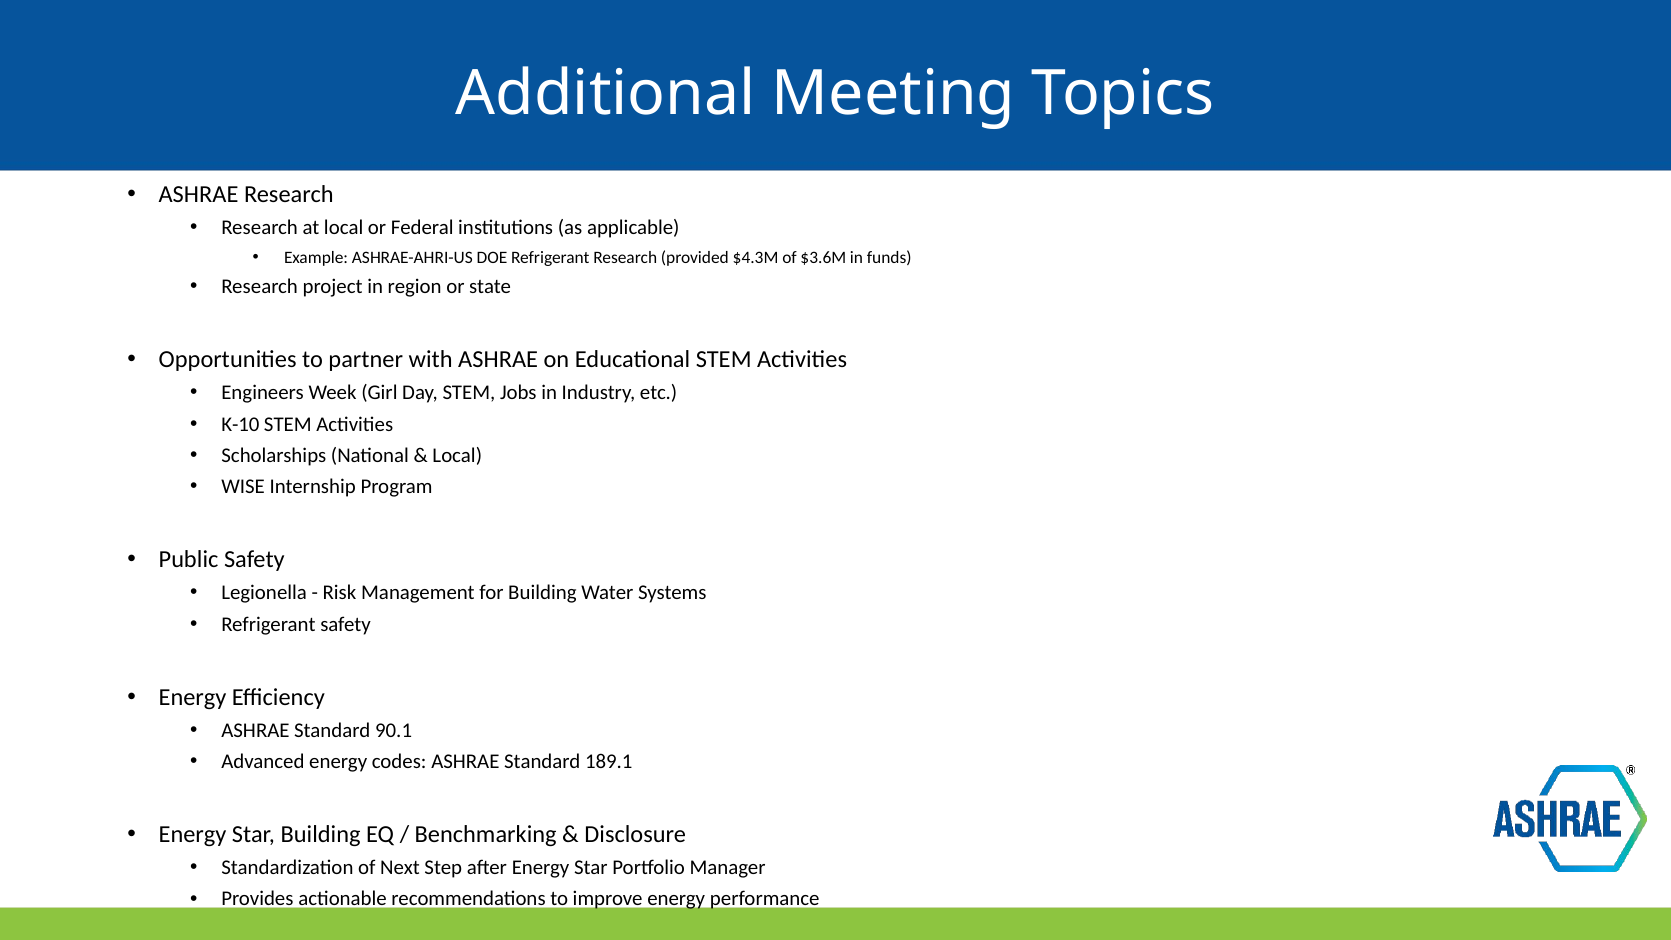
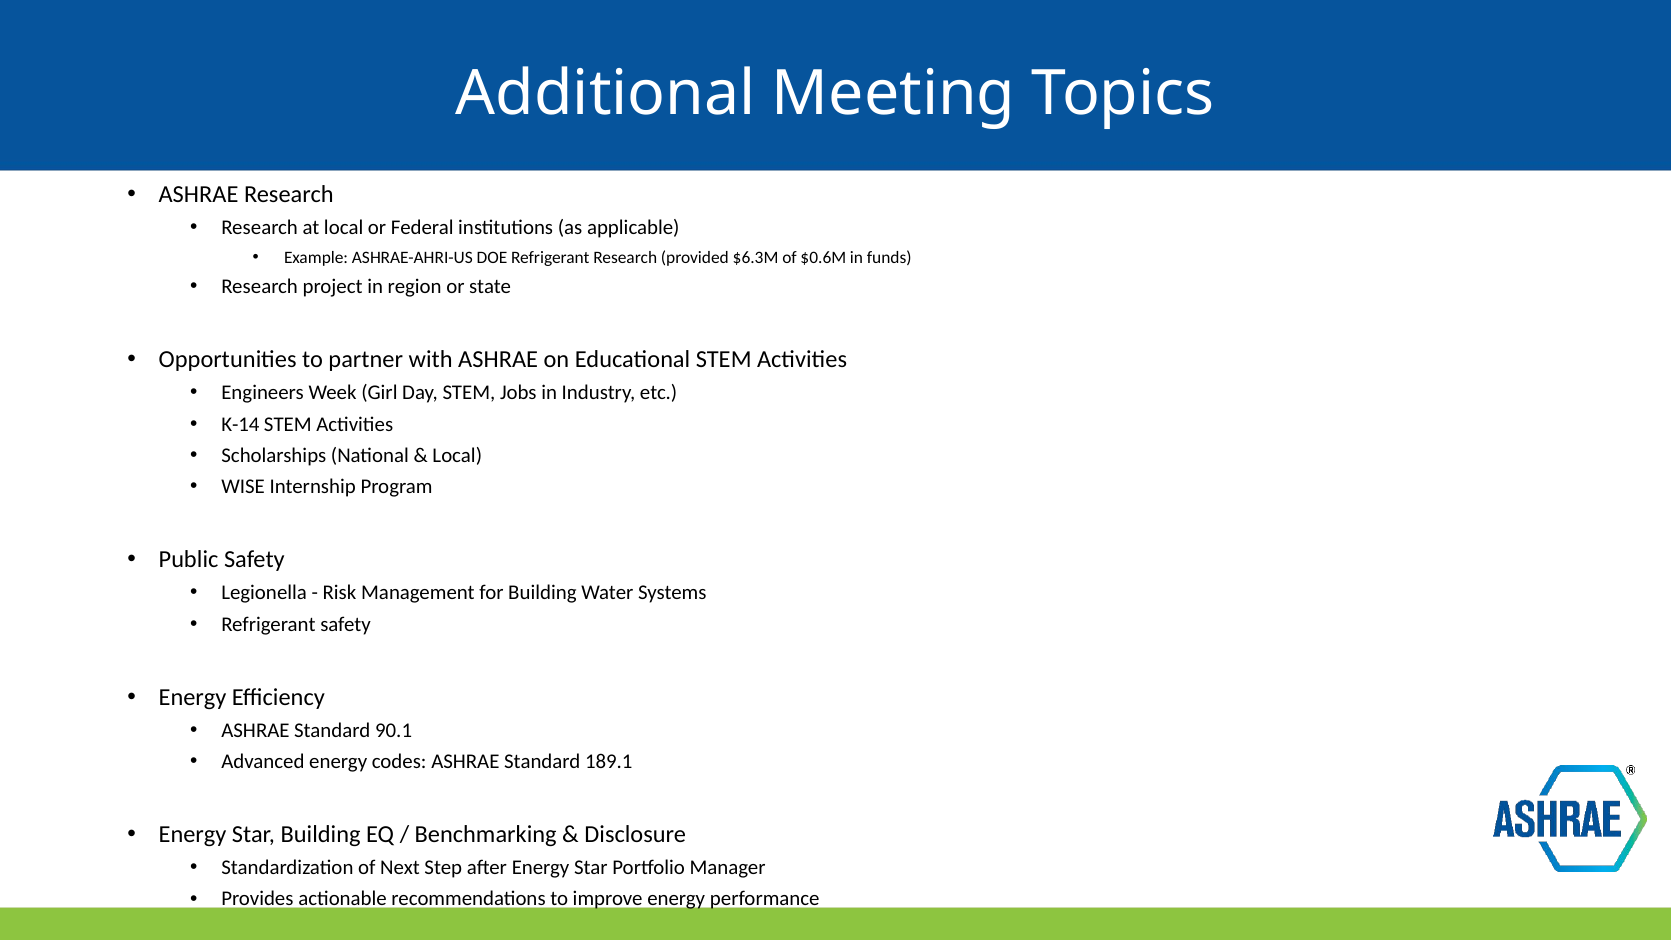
$4.3M: $4.3M -> $6.3M
$3.6M: $3.6M -> $0.6M
K-10: K-10 -> K-14
